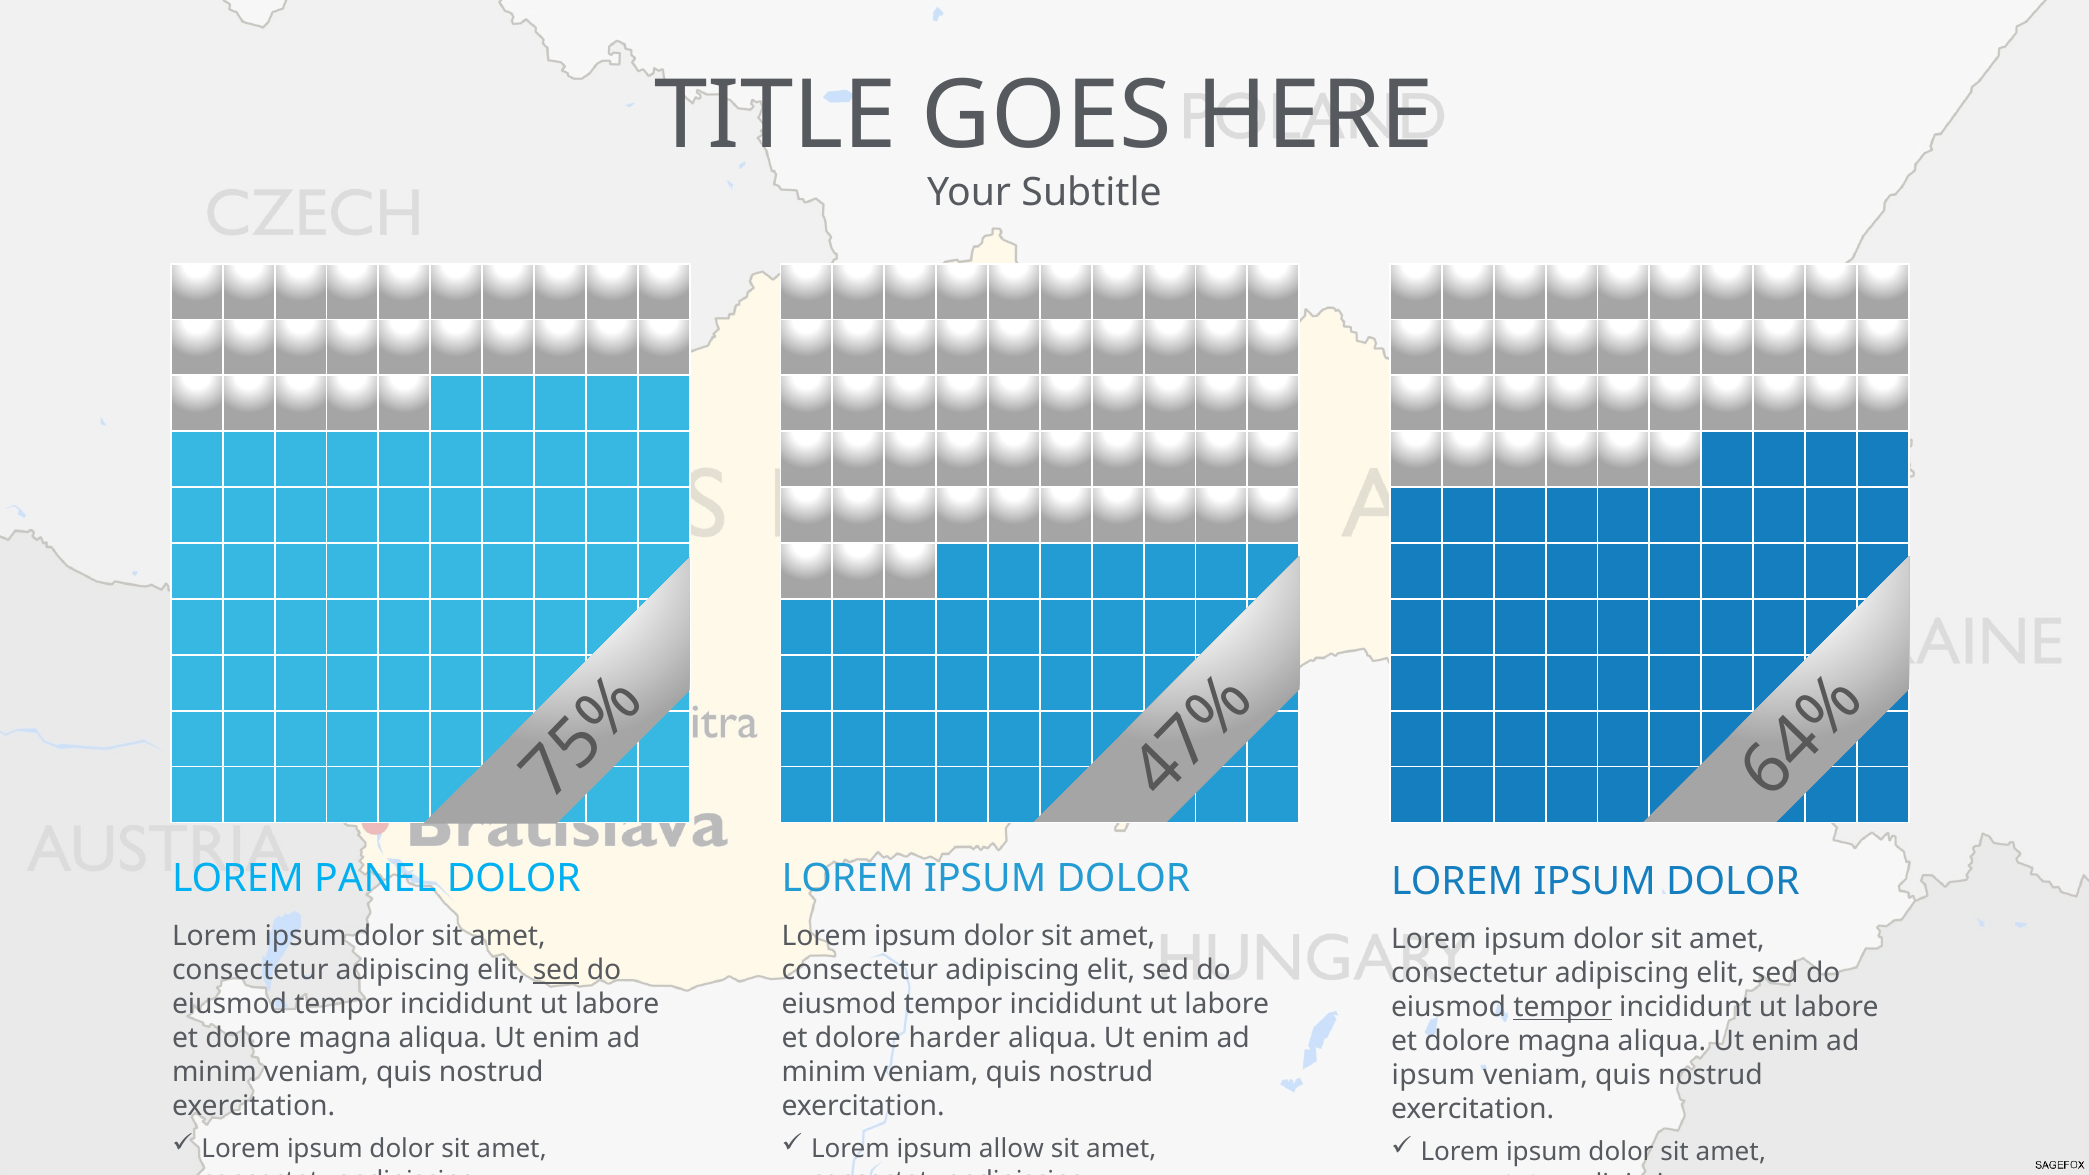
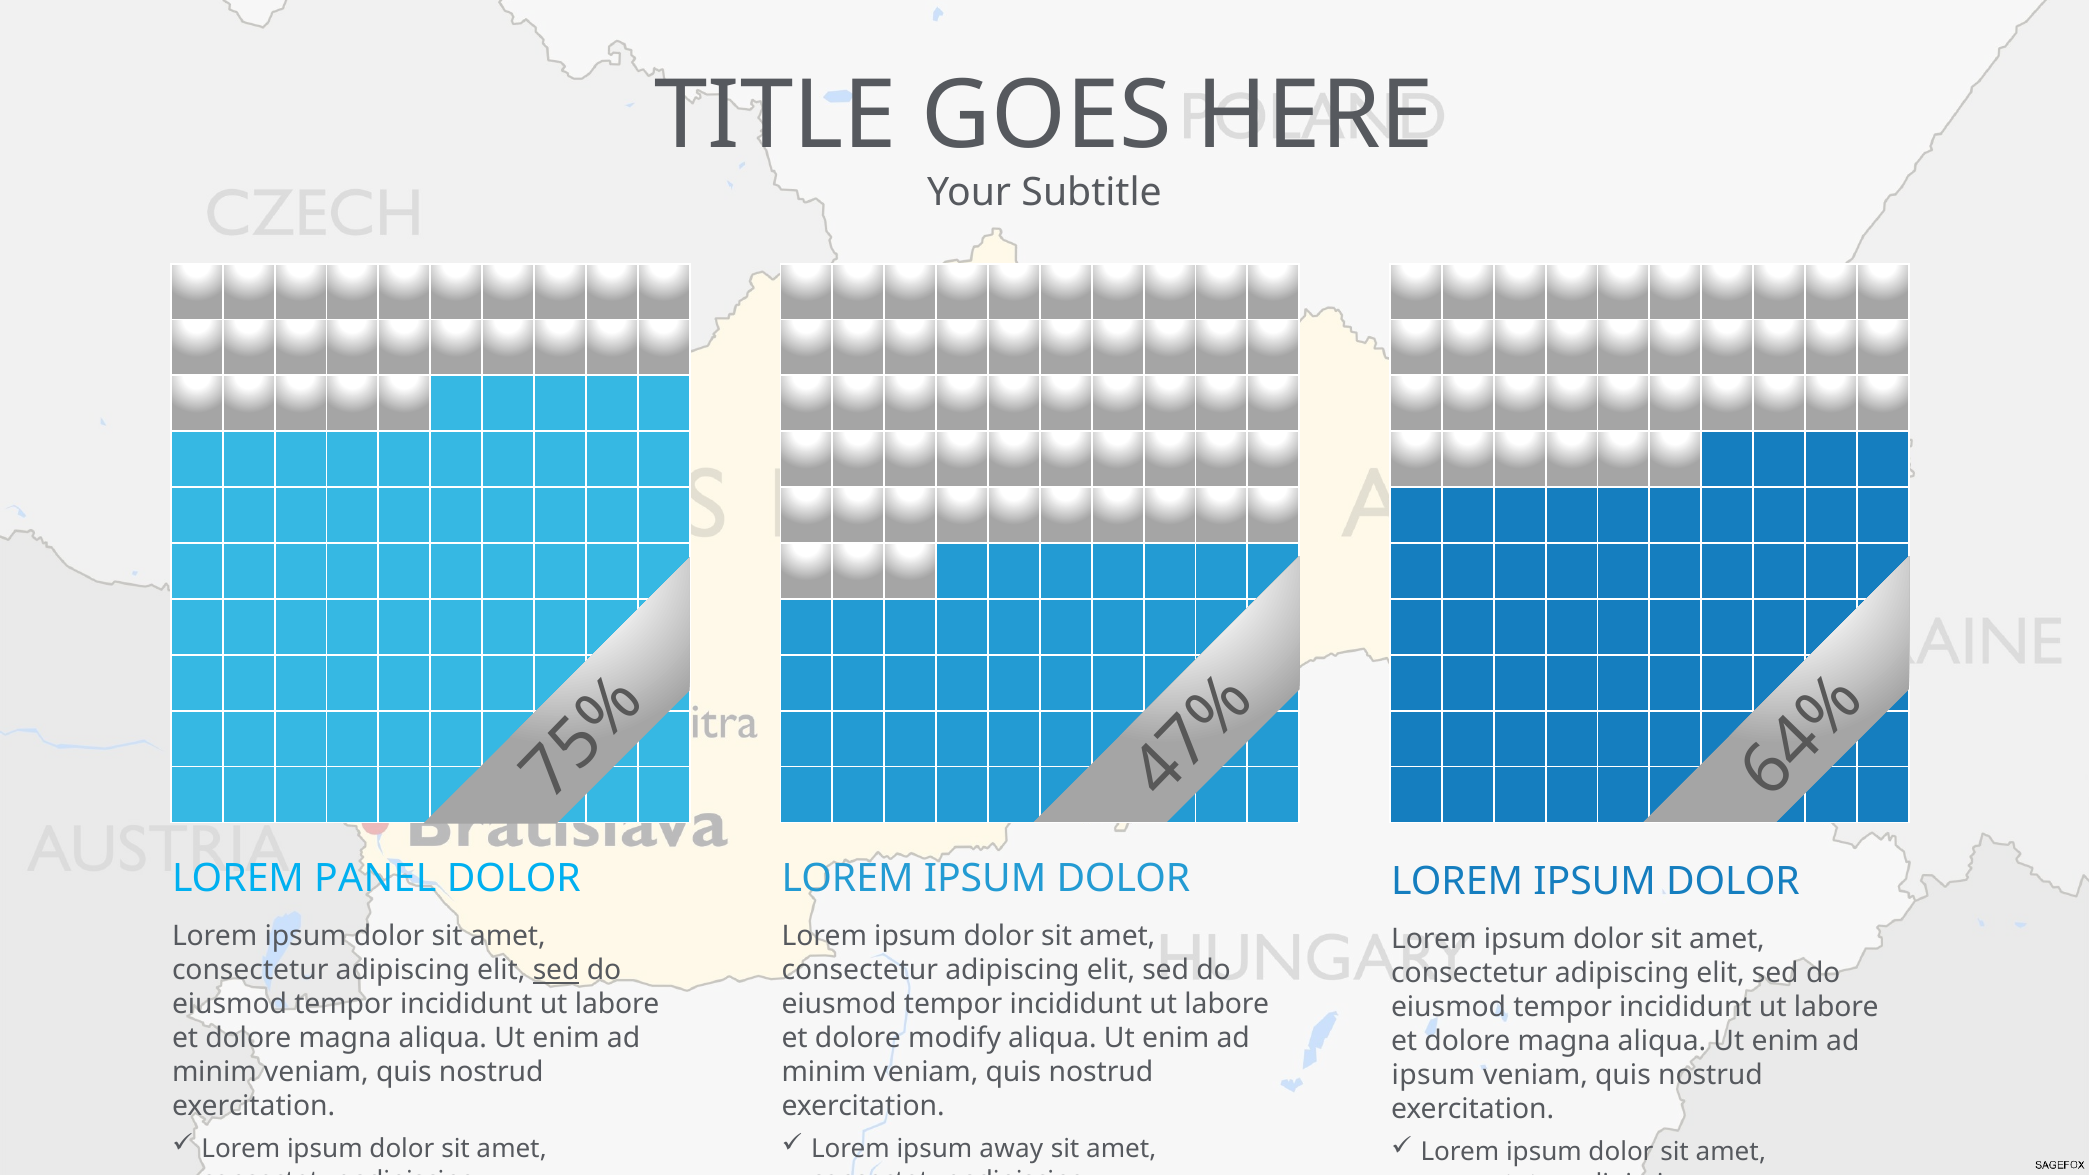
tempor at (1563, 1007) underline: present -> none
harder: harder -> modify
allow: allow -> away
